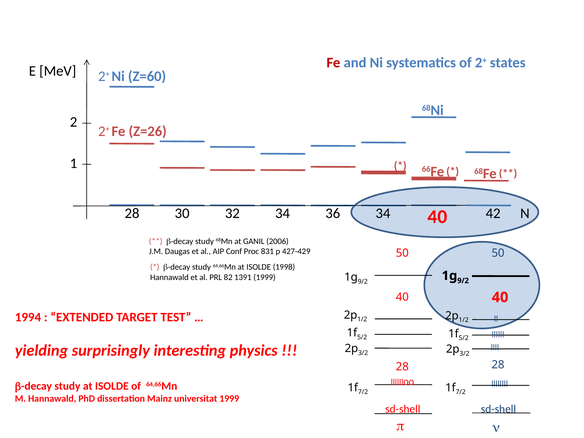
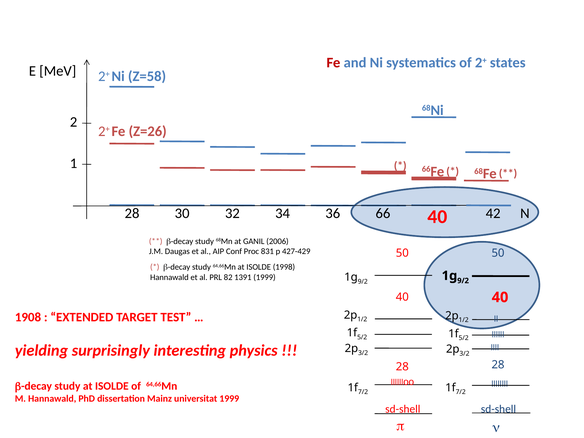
Z=60: Z=60 -> Z=58
36 34: 34 -> 66
1994: 1994 -> 1908
